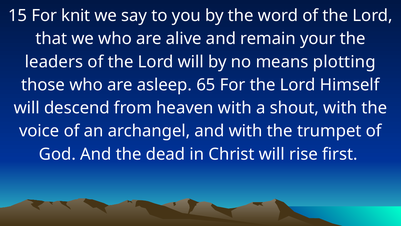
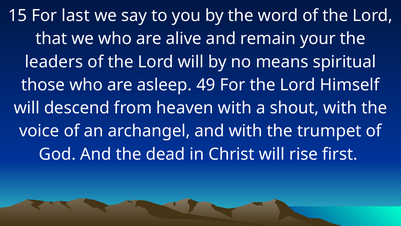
knit: knit -> last
plotting: plotting -> spiritual
65: 65 -> 49
